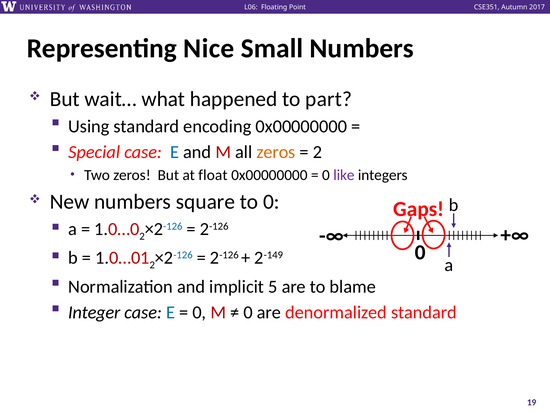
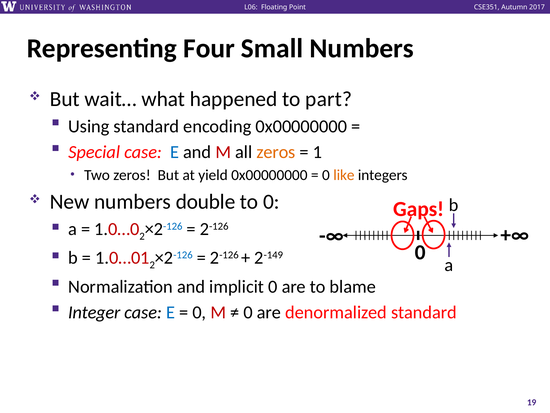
Nice: Nice -> Four
2 at (317, 152): 2 -> 1
float: float -> yield
like colour: purple -> orange
square: square -> double
implicit 5: 5 -> 0
